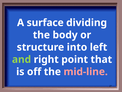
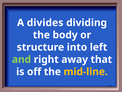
surface: surface -> divides
point: point -> away
mid-line colour: pink -> yellow
